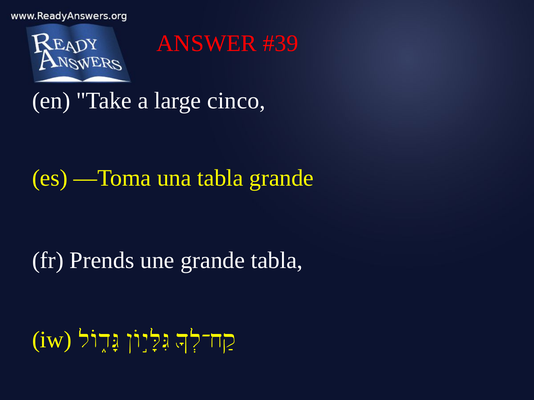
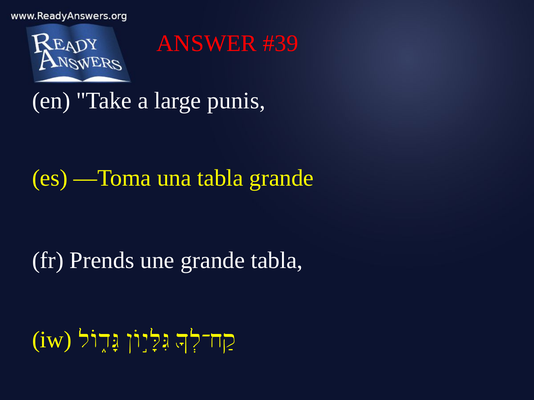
cinco: cinco -> punis
